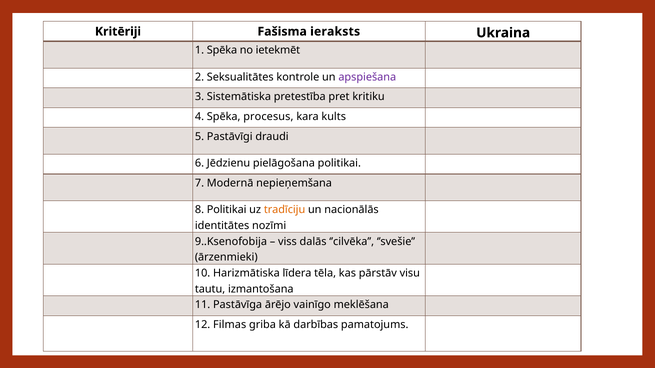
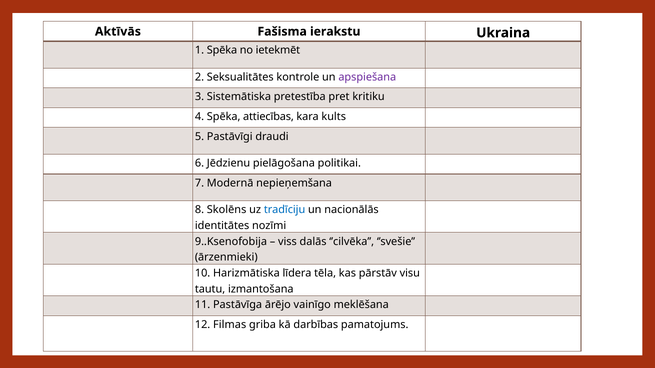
Kritēriji: Kritēriji -> Aktīvās
ieraksts: ieraksts -> ierakstu
procesus: procesus -> attiecības
8 Politikai: Politikai -> Skolēns
tradīciju colour: orange -> blue
